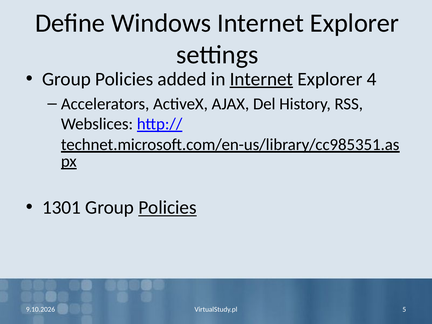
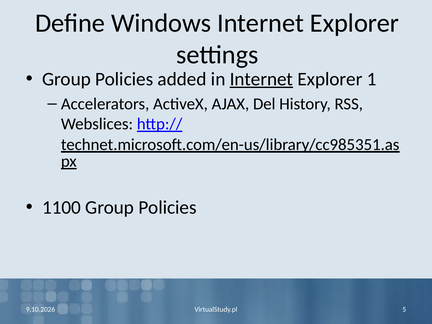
4: 4 -> 1
1301: 1301 -> 1100
Policies at (168, 208) underline: present -> none
